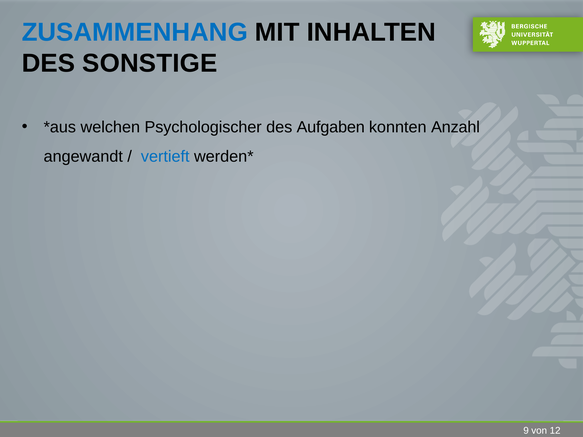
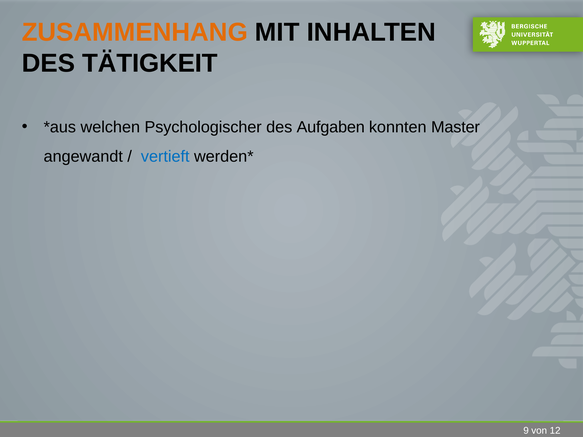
ZUSAMMENHANG colour: blue -> orange
SONSTIGE: SONSTIGE -> TÄTIGKEIT
Anzahl: Anzahl -> Master
